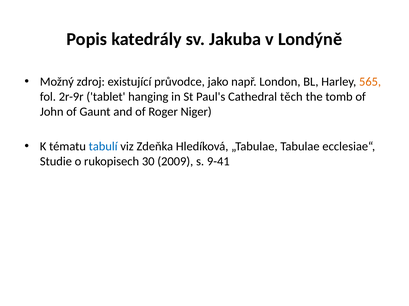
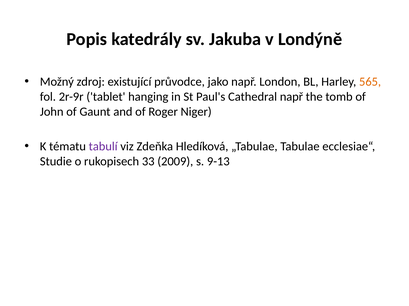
Cathedral těch: těch -> např
tabulí colour: blue -> purple
30: 30 -> 33
9-41: 9-41 -> 9-13
